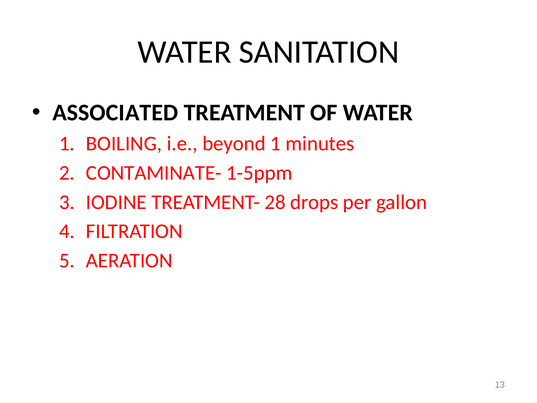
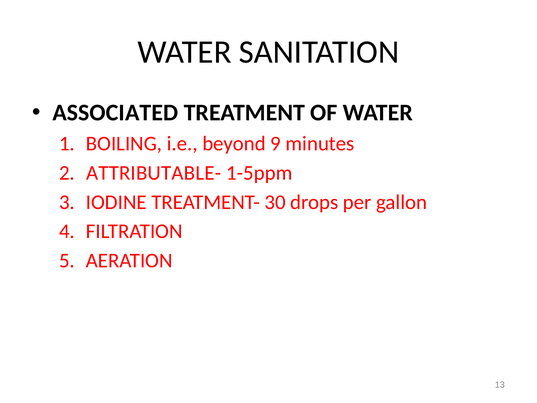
beyond 1: 1 -> 9
CONTAMINATE-: CONTAMINATE- -> ATTRIBUTABLE-
28: 28 -> 30
